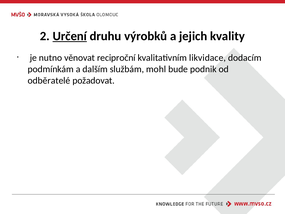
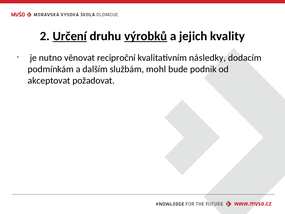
výrobků underline: none -> present
likvidace: likvidace -> následky
odběratelé: odběratelé -> akceptovat
